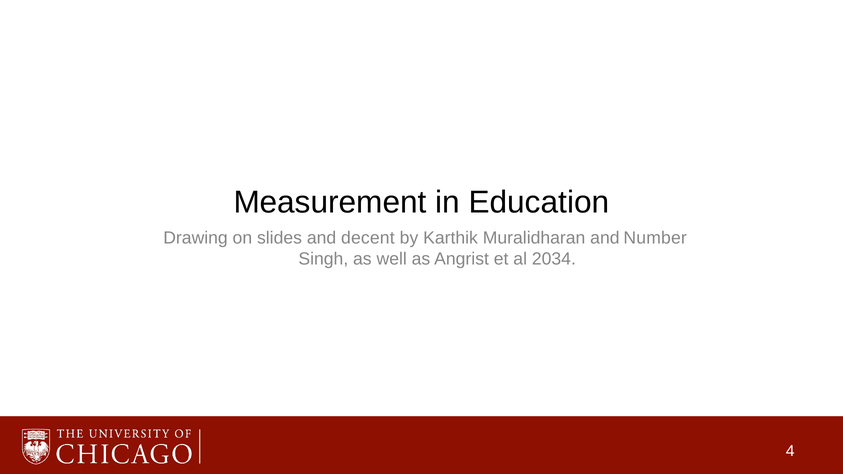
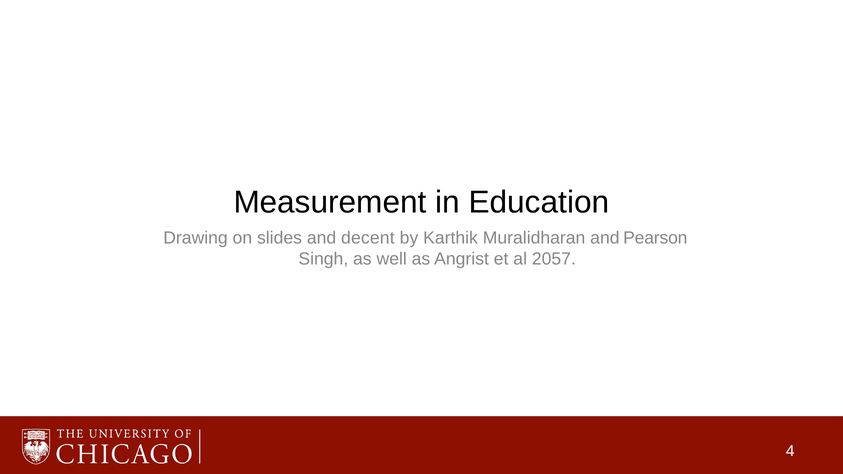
Number: Number -> Pearson
2034: 2034 -> 2057
